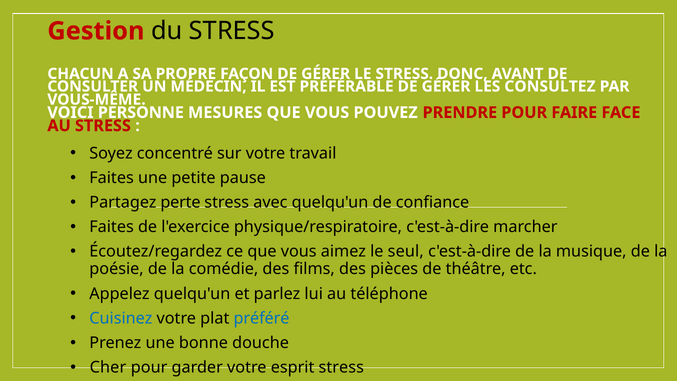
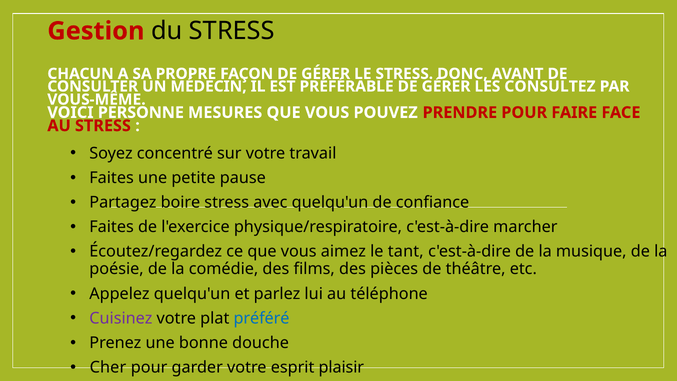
perte: perte -> boire
seul: seul -> tant
Cuisinez colour: blue -> purple
esprit stress: stress -> plaisir
